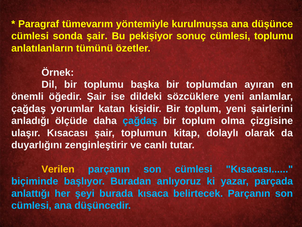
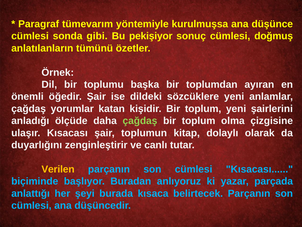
sonda şair: şair -> gibi
cümlesi toplumu: toplumu -> doğmuş
çağdaş at (140, 121) colour: light blue -> light green
